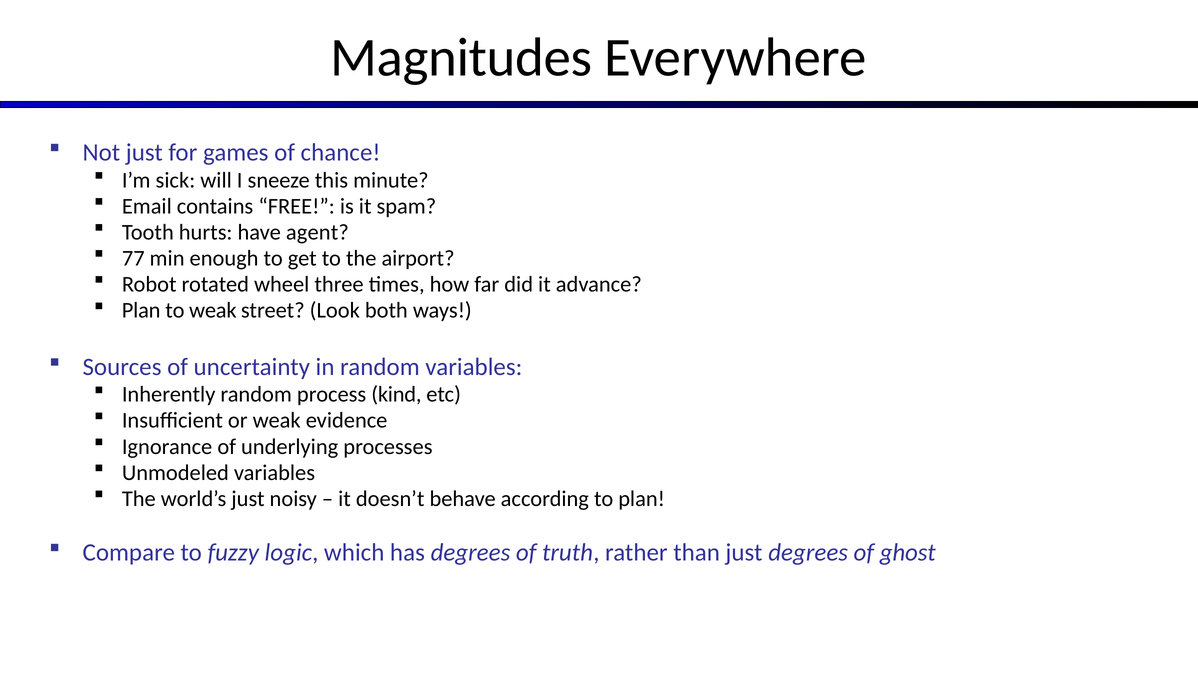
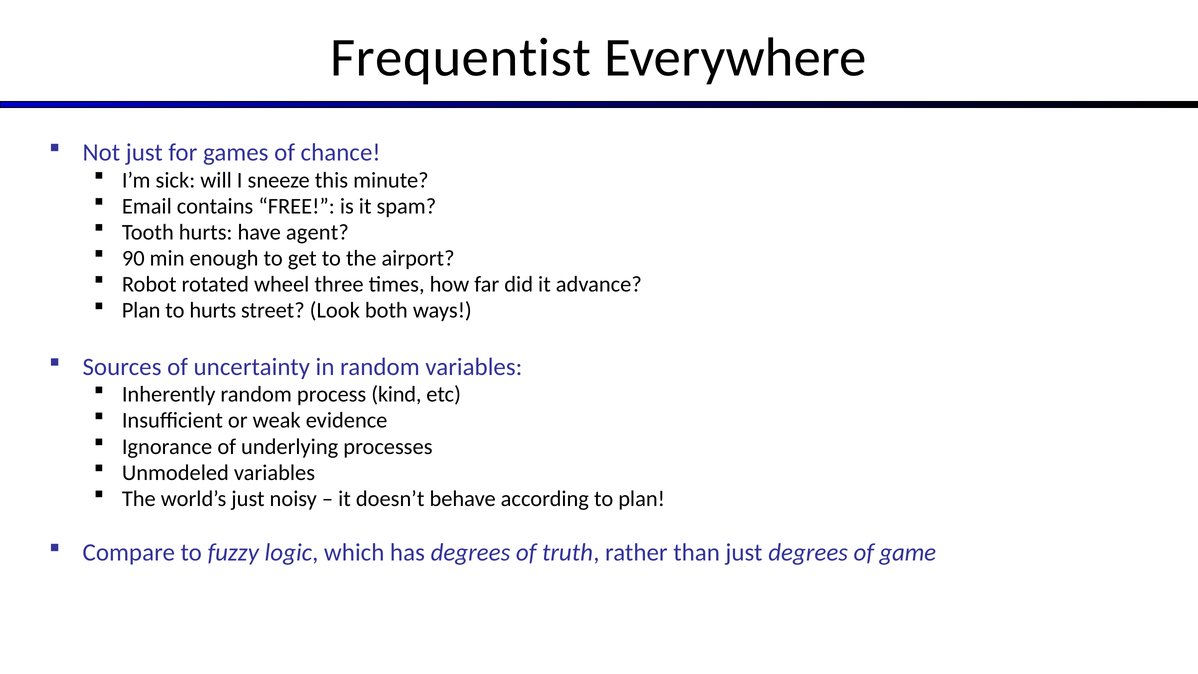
Magnitudes: Magnitudes -> Frequentist
77: 77 -> 90
to weak: weak -> hurts
ghost: ghost -> game
